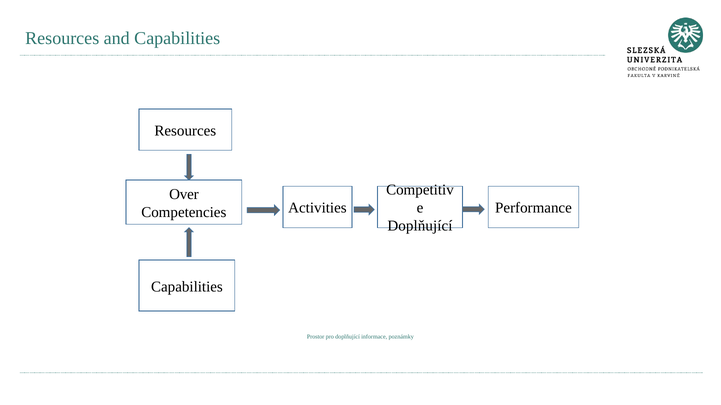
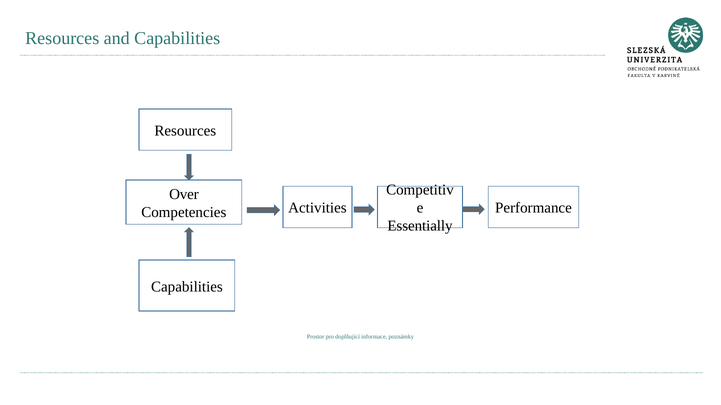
Doplňující at (420, 226): Doplňující -> Essentially
